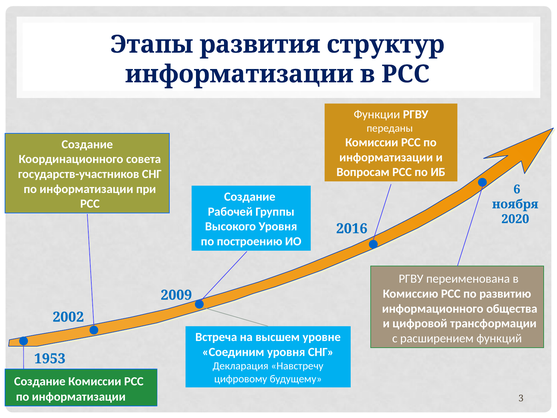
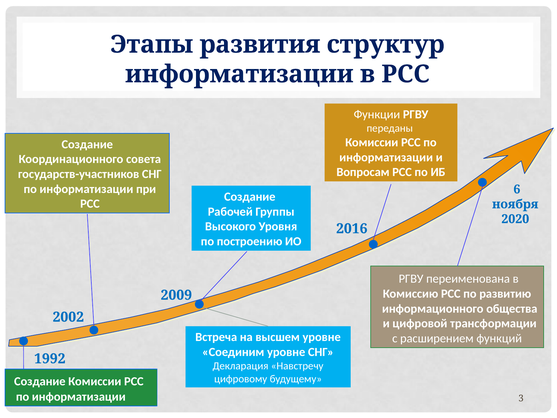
Соединим уровня: уровня -> уровне
1953: 1953 -> 1992
